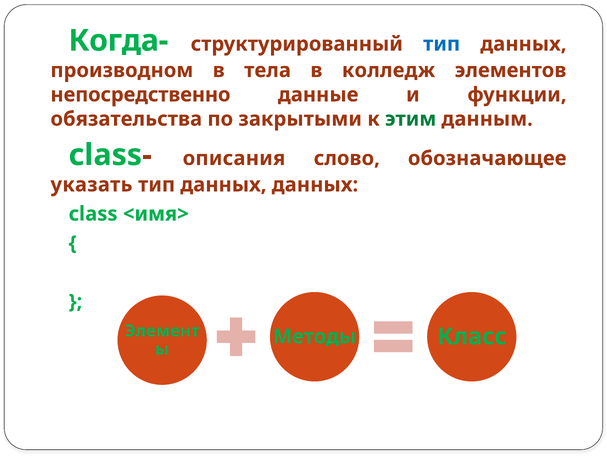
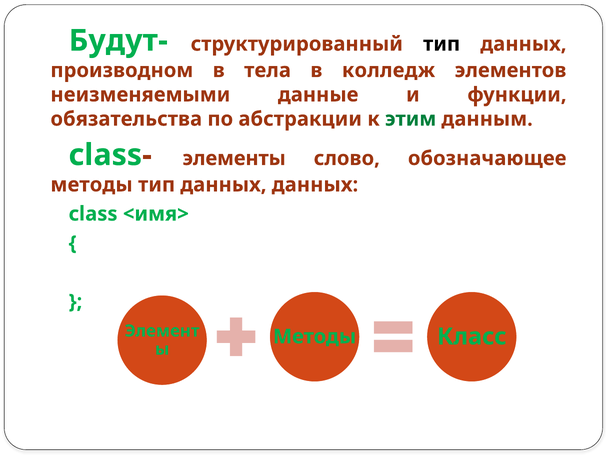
Когда-: Когда- -> Будут-
тип at (442, 44) colour: blue -> black
непосредственно: непосредственно -> неизменяемыми
закрытыми: закрытыми -> абстракции
описания: описания -> элементы
указать at (92, 184): указать -> методы
